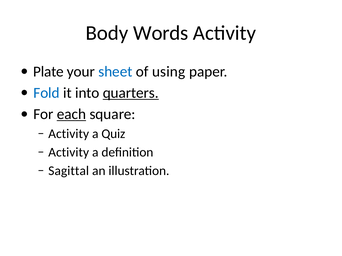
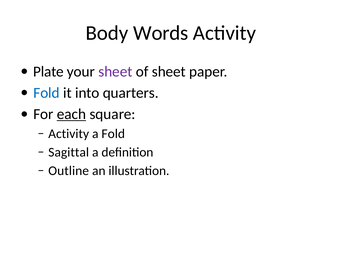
sheet at (115, 72) colour: blue -> purple
of using: using -> sheet
quarters underline: present -> none
a Quiz: Quiz -> Fold
Activity at (69, 153): Activity -> Sagittal
Sagittal: Sagittal -> Outline
